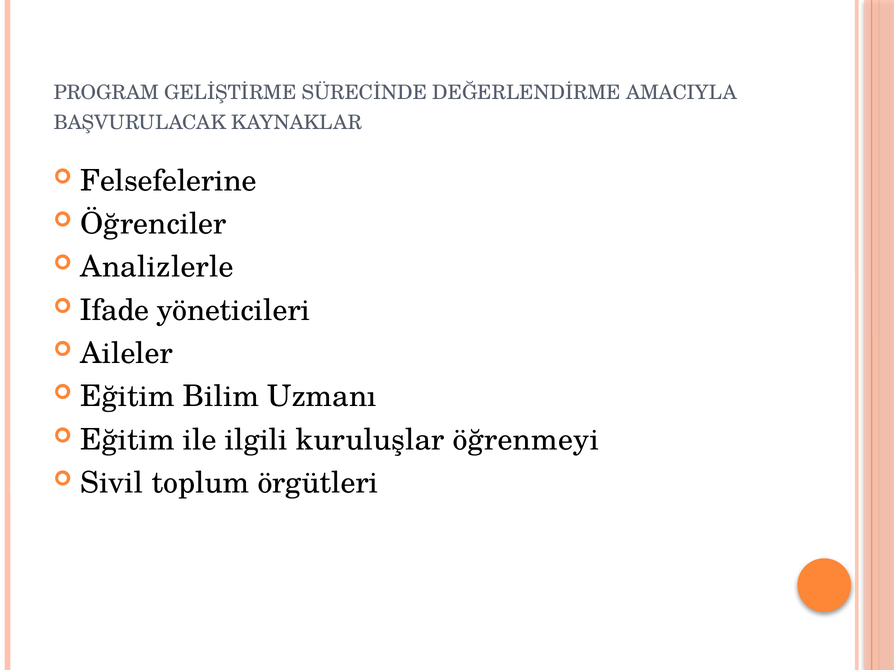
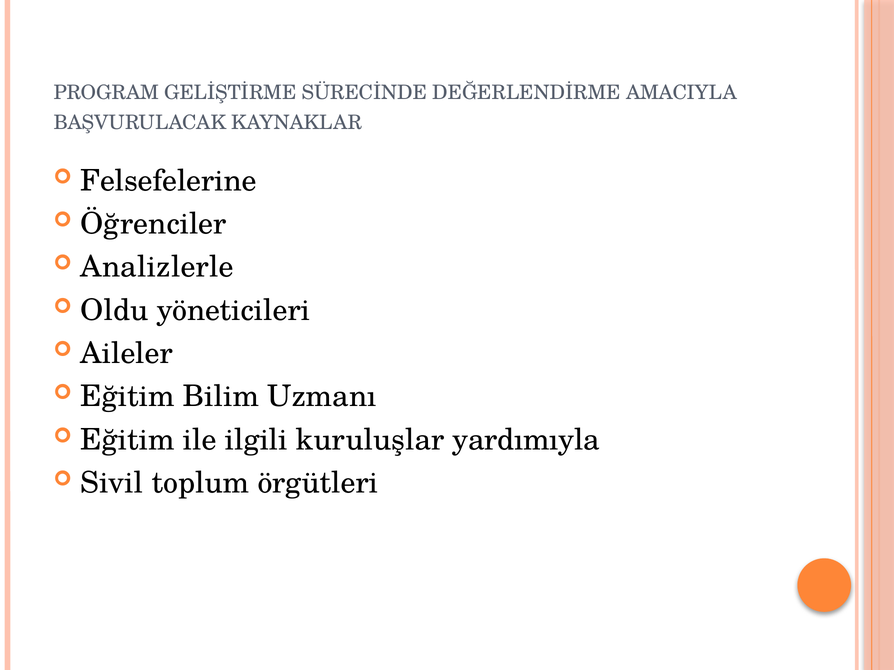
Ifade: Ifade -> Oldu
öğrenmeyi: öğrenmeyi -> yardımıyla
